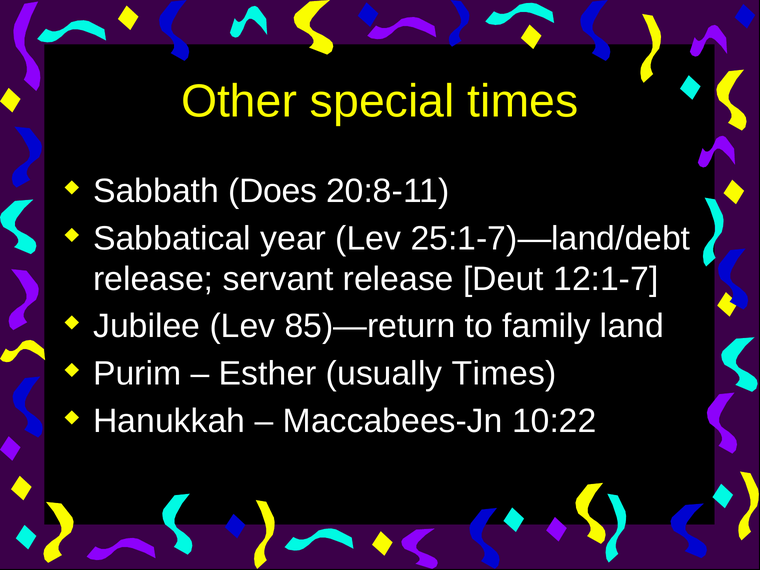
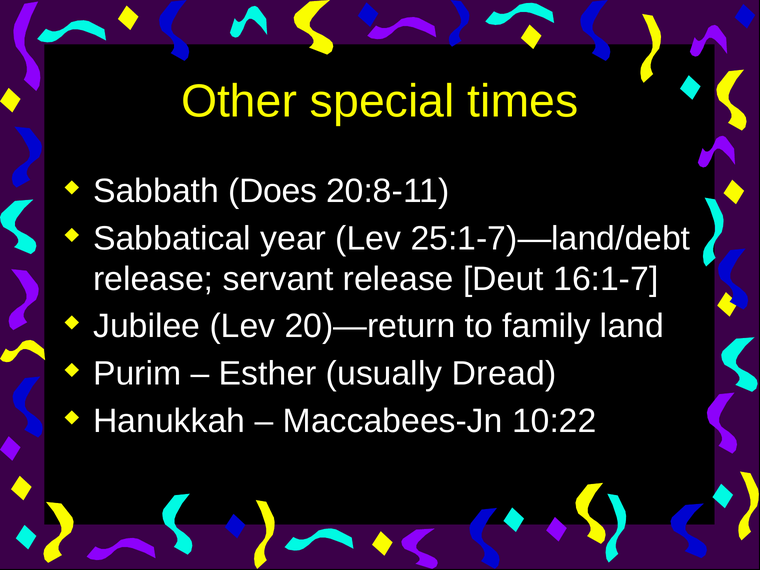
12:1-7: 12:1-7 -> 16:1-7
85)—return: 85)—return -> 20)—return
usually Times: Times -> Dread
